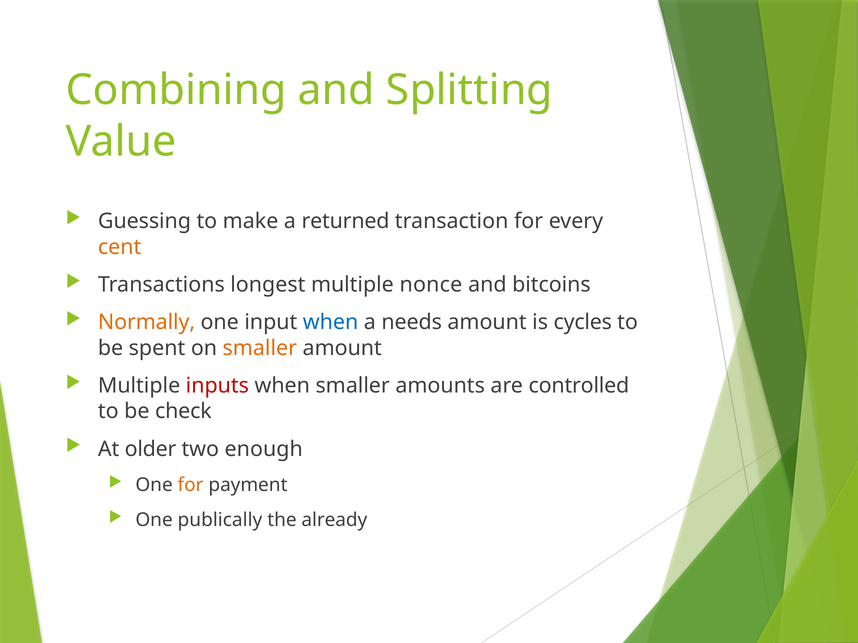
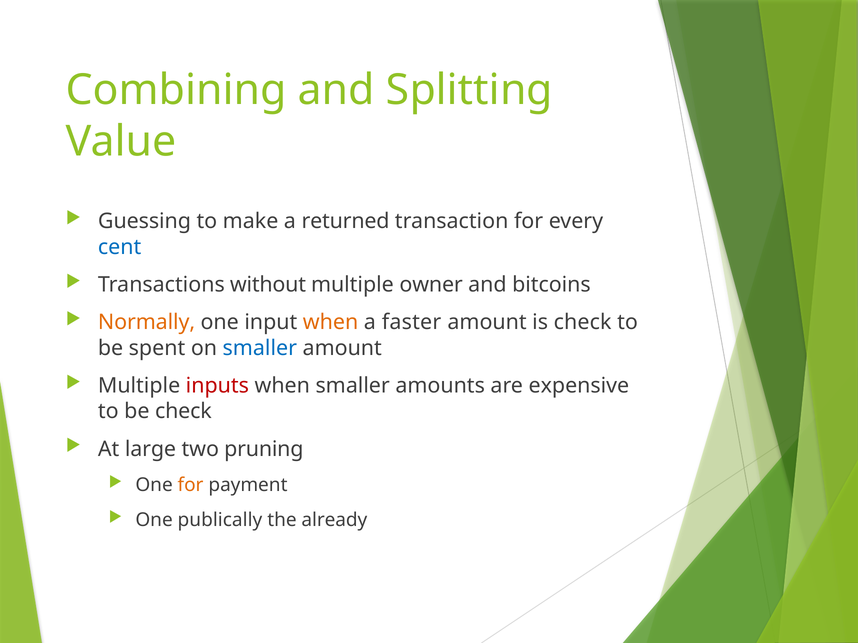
cent colour: orange -> blue
longest: longest -> without
nonce: nonce -> owner
when at (331, 322) colour: blue -> orange
needs: needs -> faster
is cycles: cycles -> check
smaller at (260, 348) colour: orange -> blue
controlled: controlled -> expensive
older: older -> large
enough: enough -> pruning
